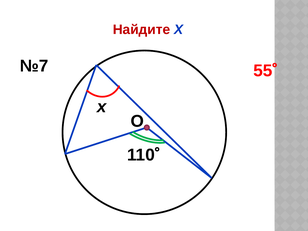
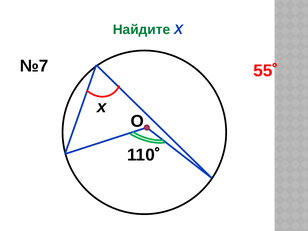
Найдите colour: red -> green
